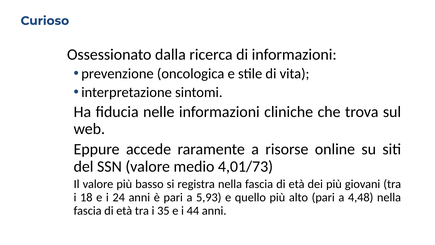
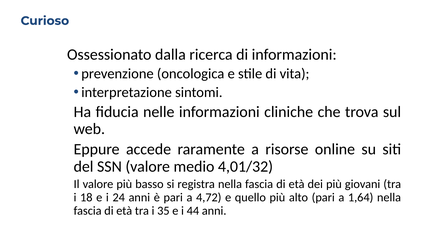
4,01/73: 4,01/73 -> 4,01/32
5,93: 5,93 -> 4,72
4,48: 4,48 -> 1,64
